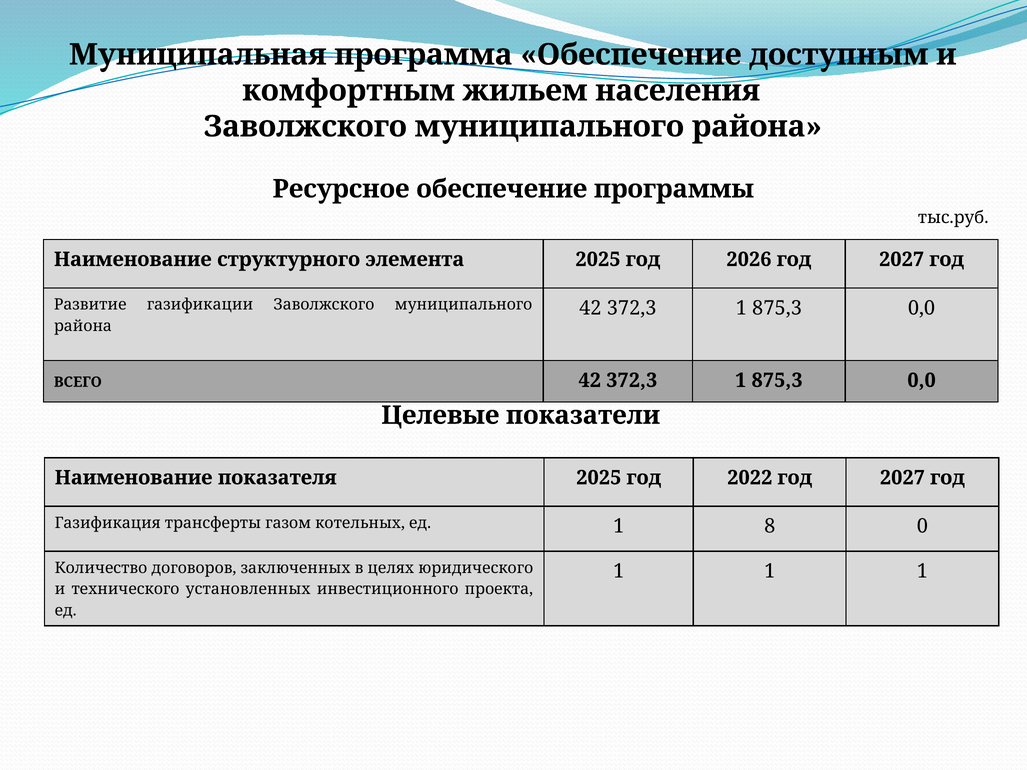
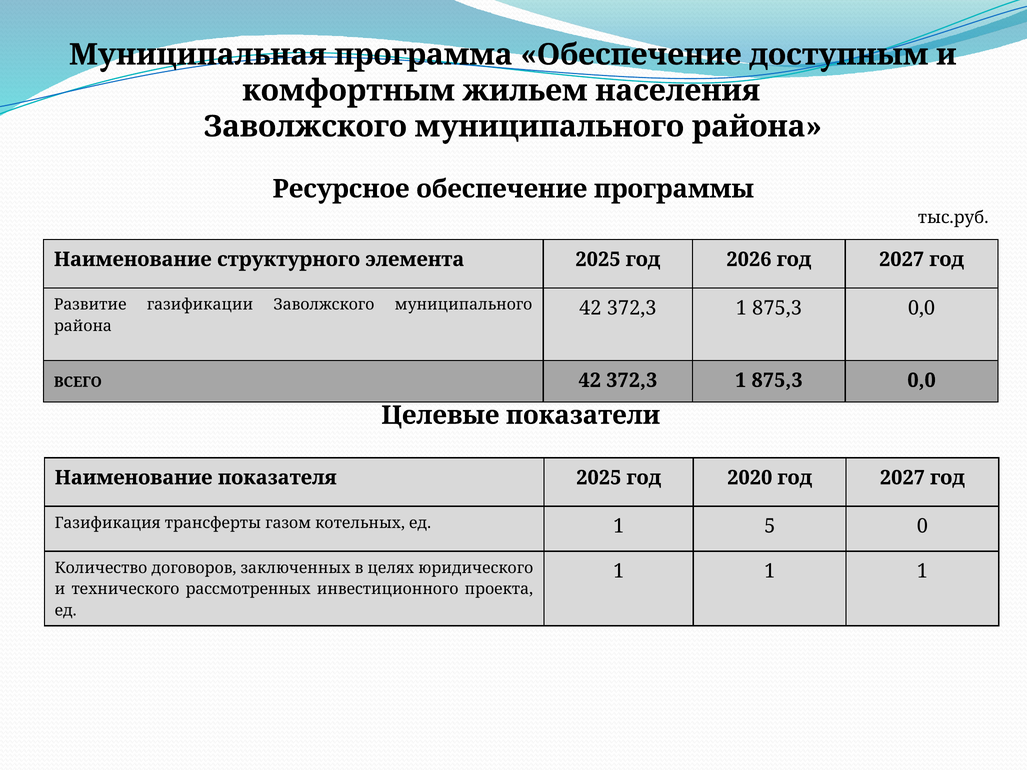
2022: 2022 -> 2020
8: 8 -> 5
установленных: установленных -> рассмотренных
